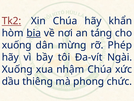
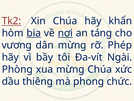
nơi underline: none -> present
xuống at (17, 45): xuống -> vương
Xuống at (17, 69): Xuống -> Phòng
xua nhậm: nhậm -> mừng
